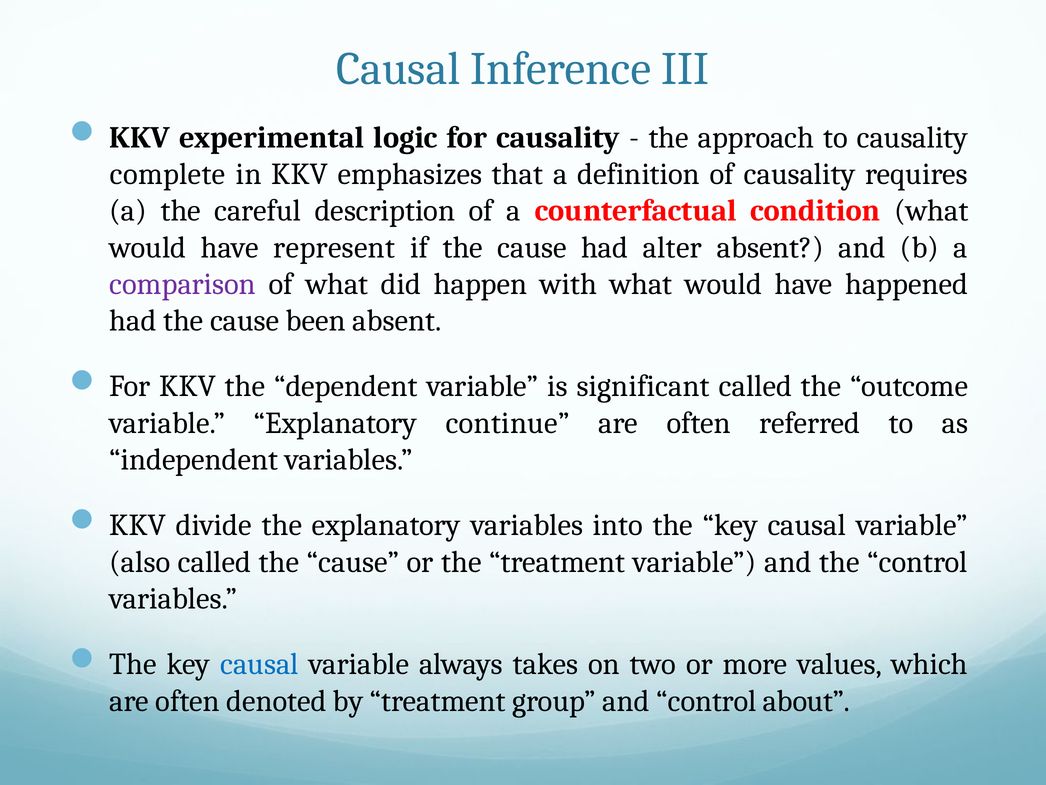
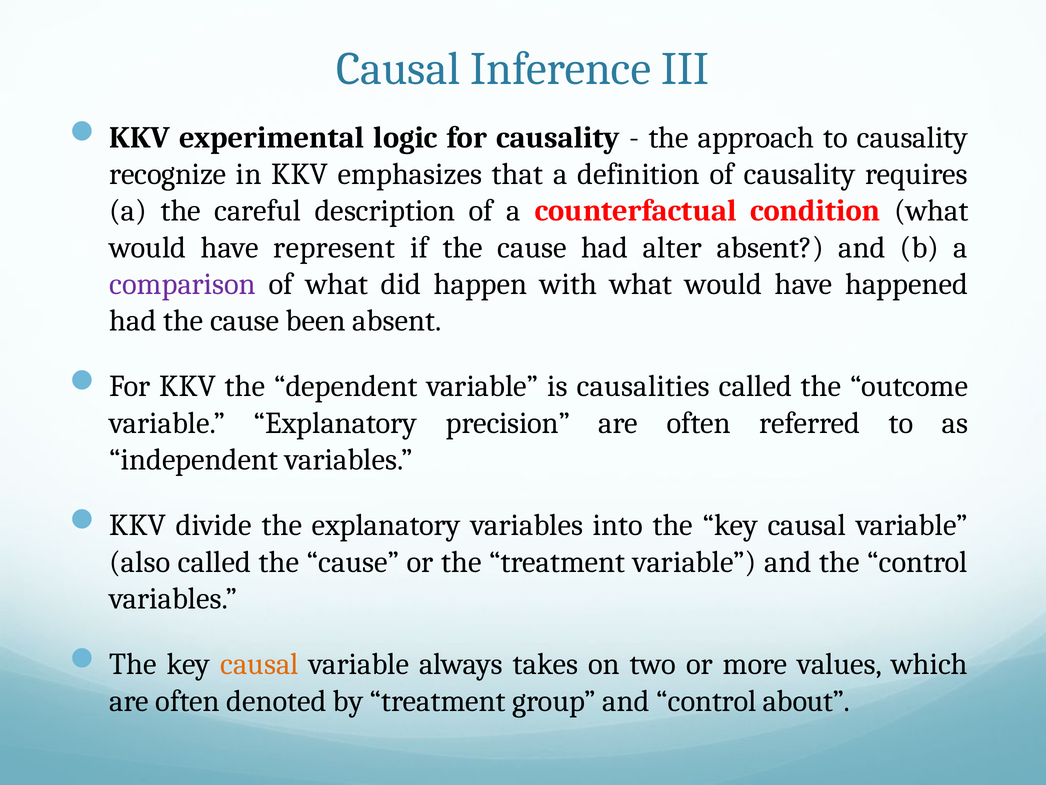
complete: complete -> recognize
significant: significant -> causalities
continue: continue -> precision
causal at (259, 664) colour: blue -> orange
